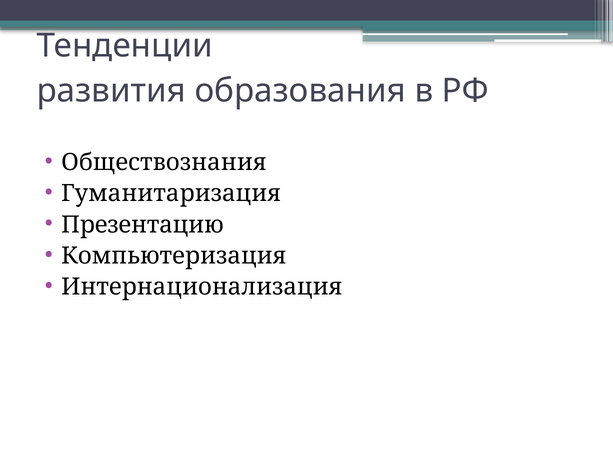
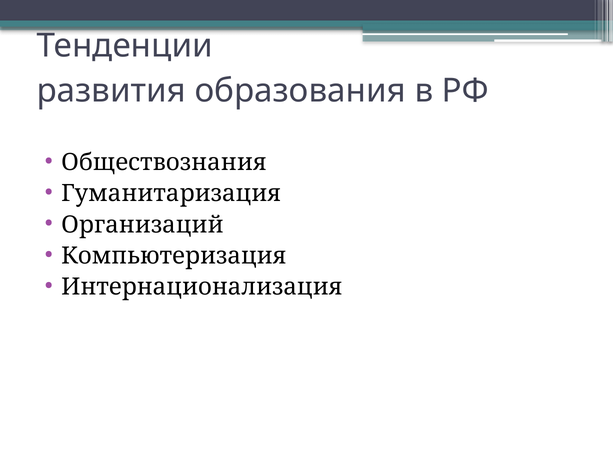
Презентацию: Презентацию -> Организаций
